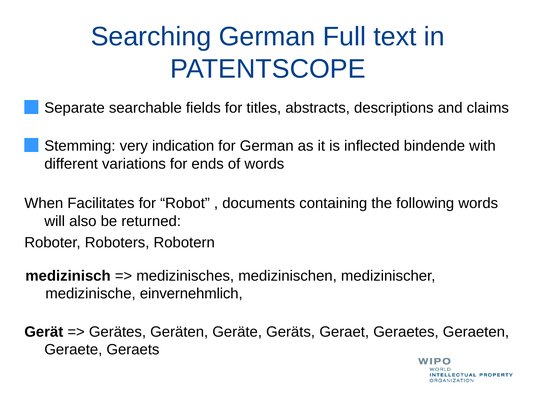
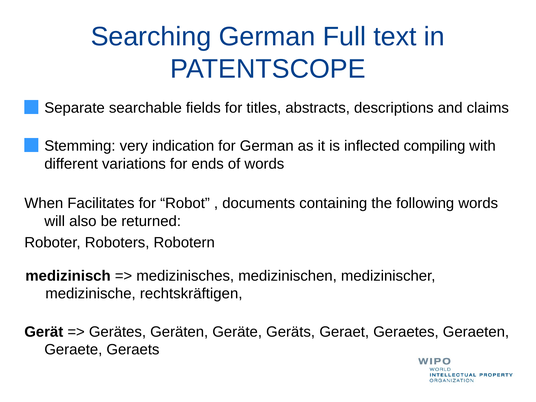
bindende: bindende -> compiling
einvernehmlich: einvernehmlich -> rechtskräftigen
